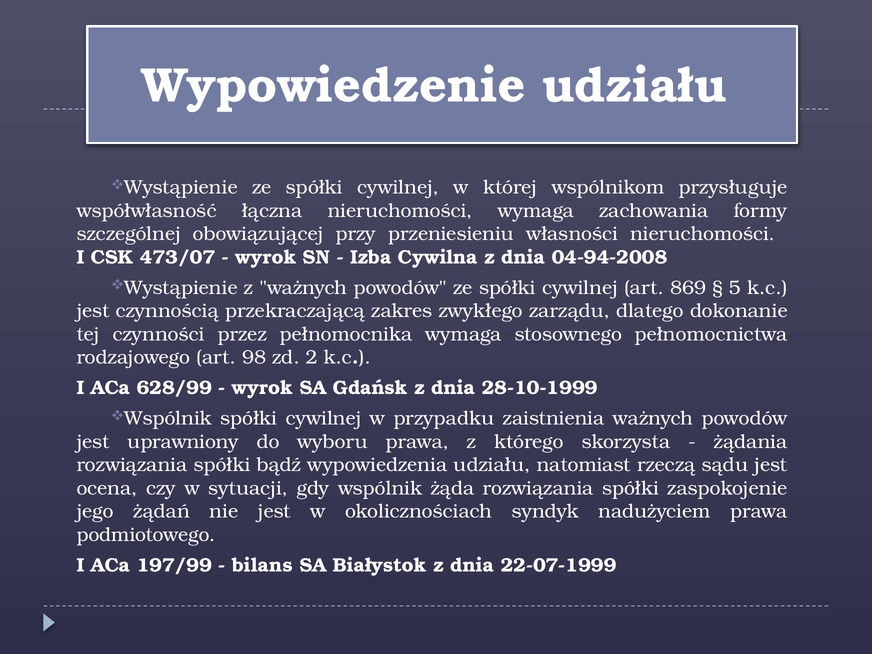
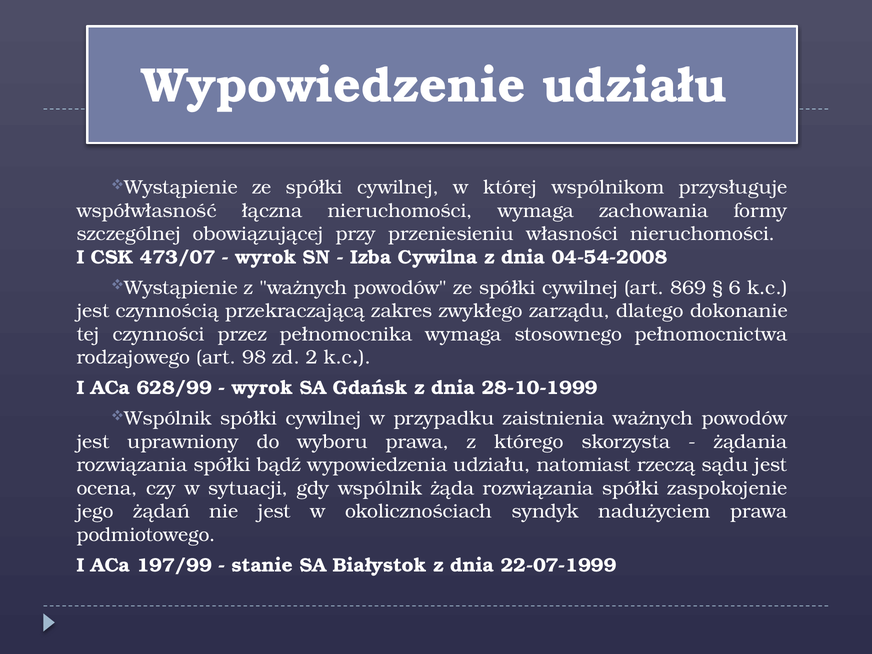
04-94-2008: 04-94-2008 -> 04-54-2008
5: 5 -> 6
bilans: bilans -> stanie
